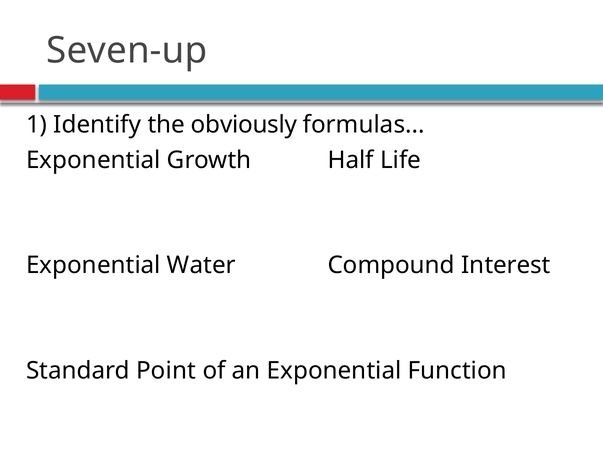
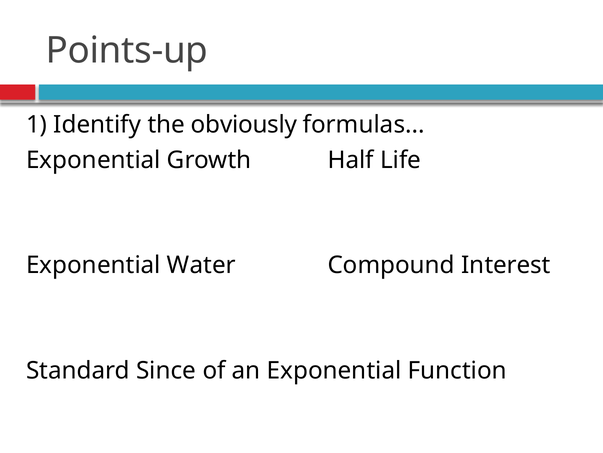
Seven-up: Seven-up -> Points-up
Point: Point -> Since
